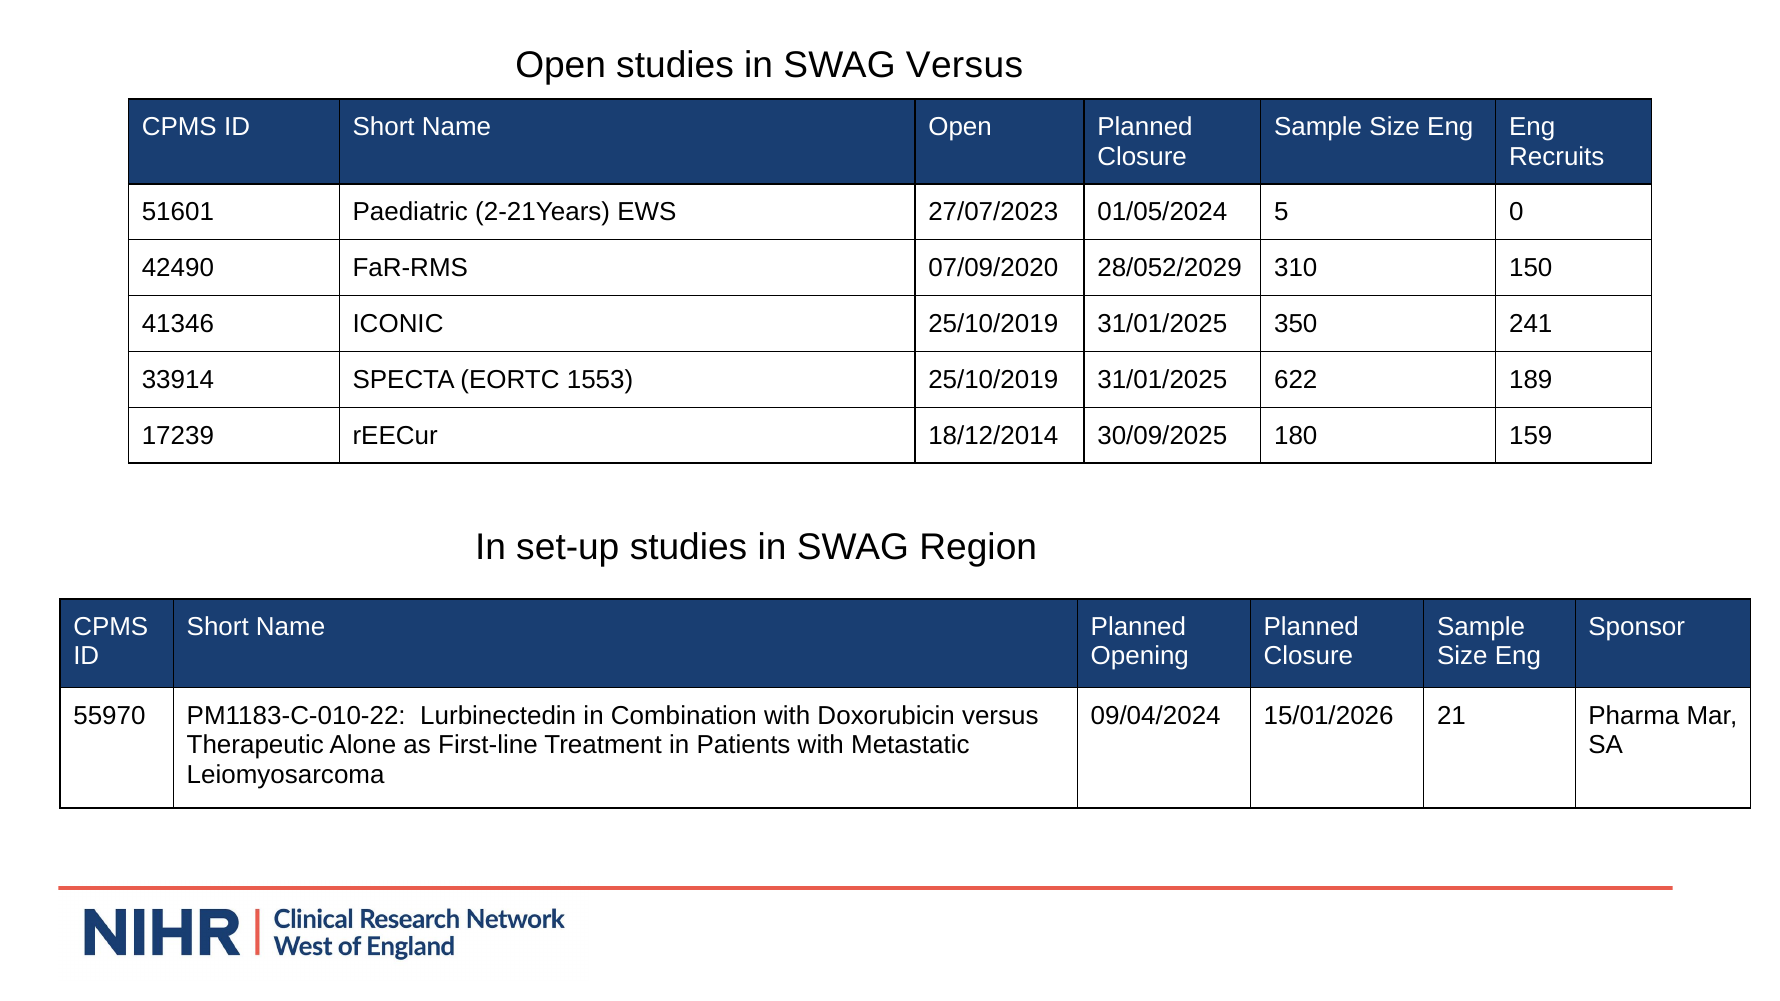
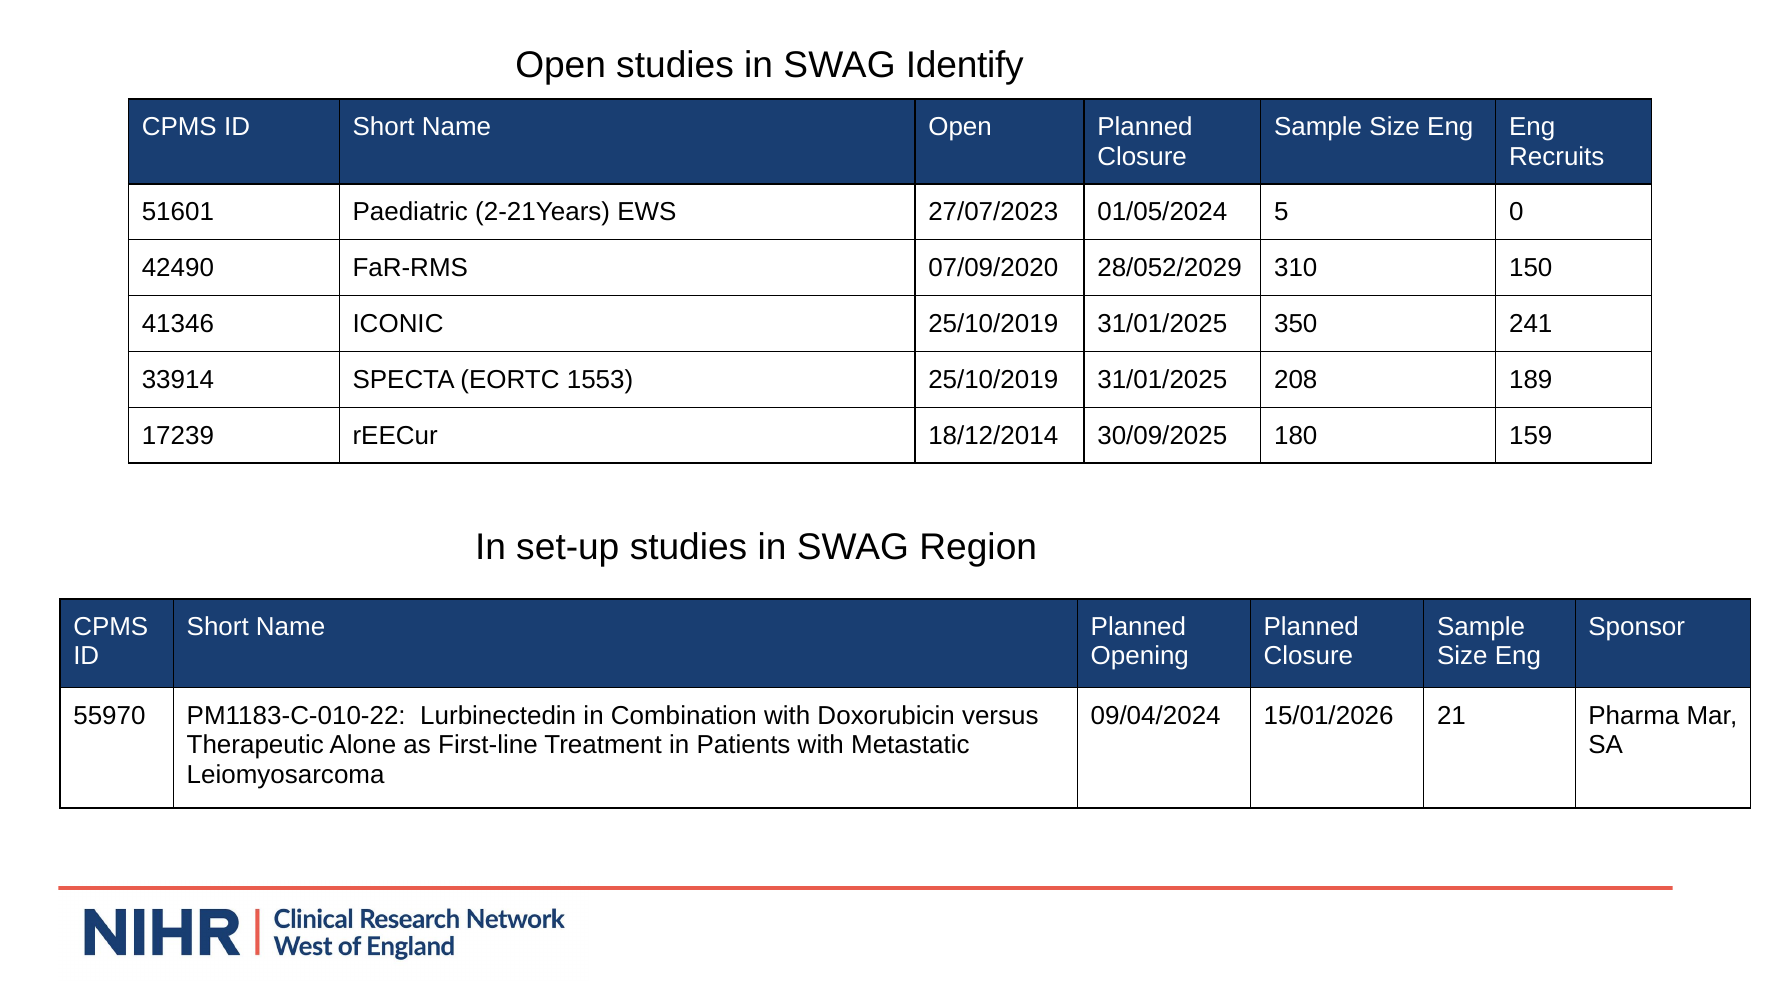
SWAG Versus: Versus -> Identify
622: 622 -> 208
